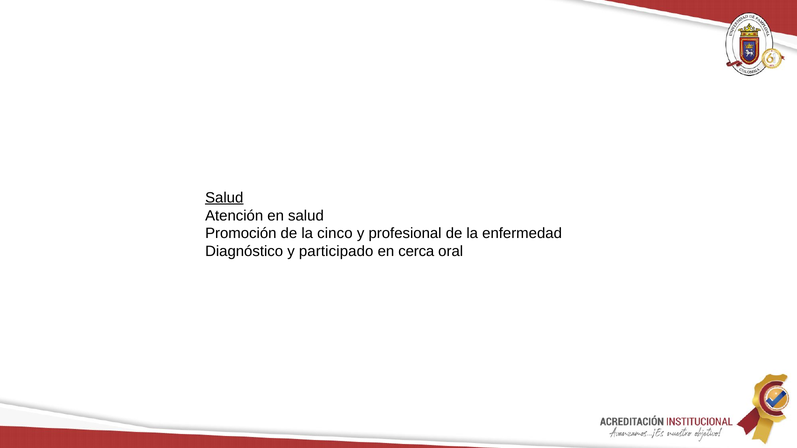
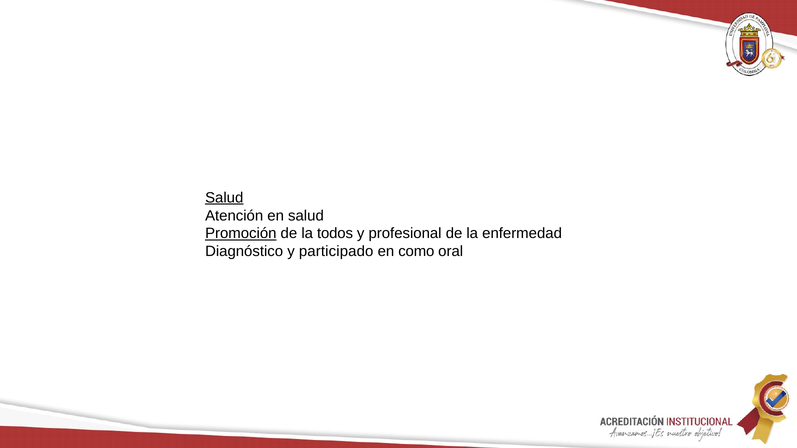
Promoción underline: none -> present
cinco: cinco -> todos
cerca: cerca -> como
